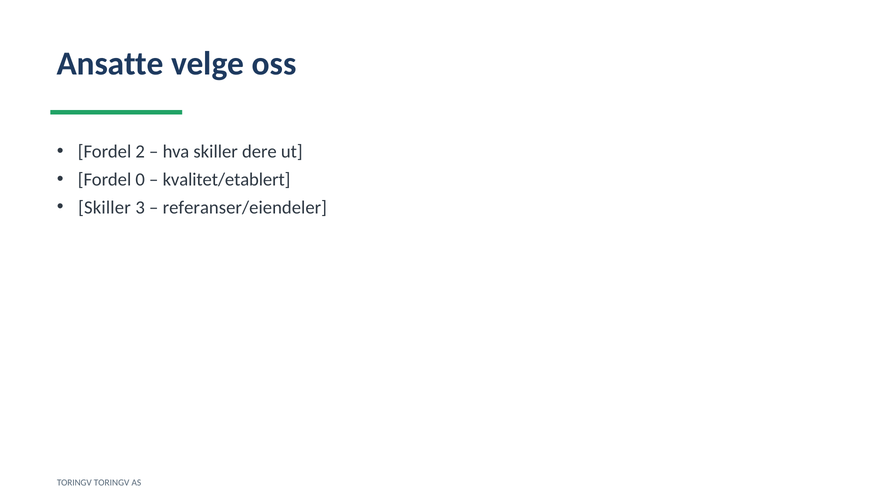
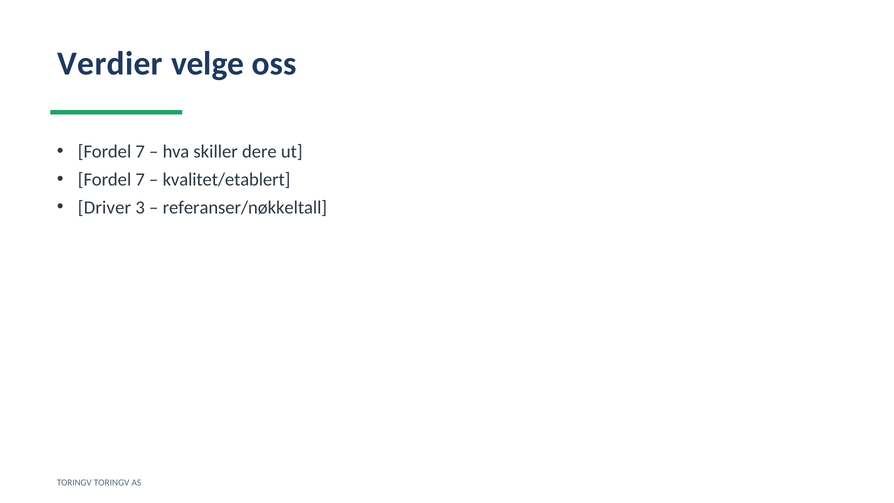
Ansatte: Ansatte -> Verdier
2 at (140, 151): 2 -> 7
0 at (140, 179): 0 -> 7
Skiller at (104, 207): Skiller -> Driver
referanser/eiendeler: referanser/eiendeler -> referanser/nøkkeltall
